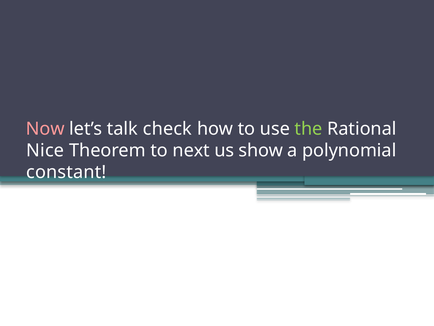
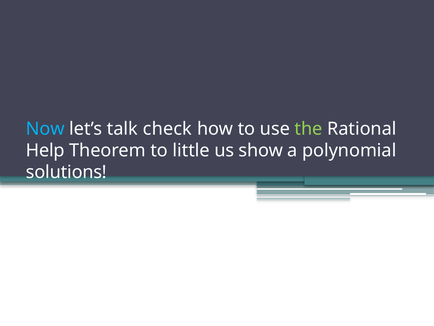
Now colour: pink -> light blue
Nice: Nice -> Help
next: next -> little
constant: constant -> solutions
